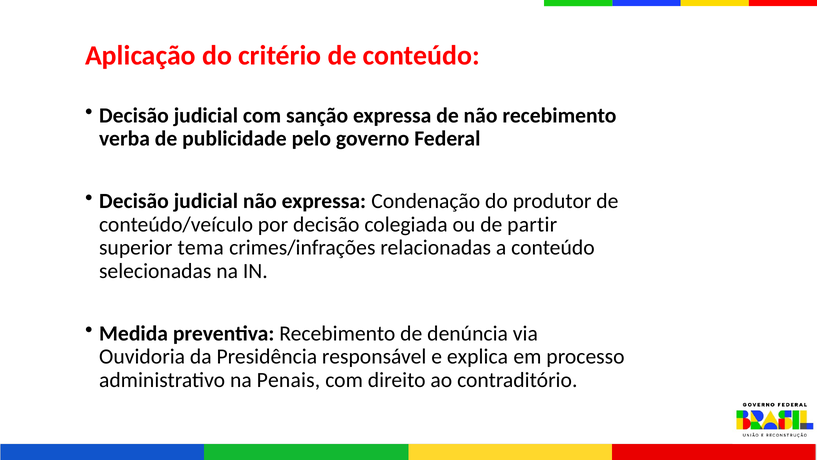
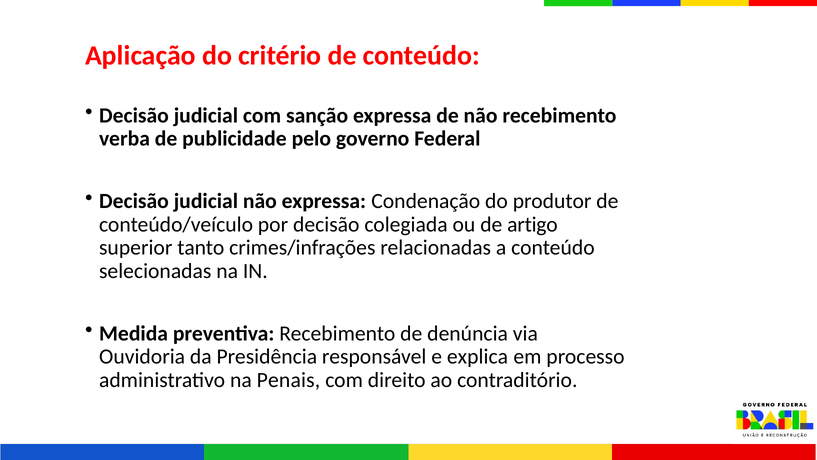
partir: partir -> artigo
tema: tema -> tanto
